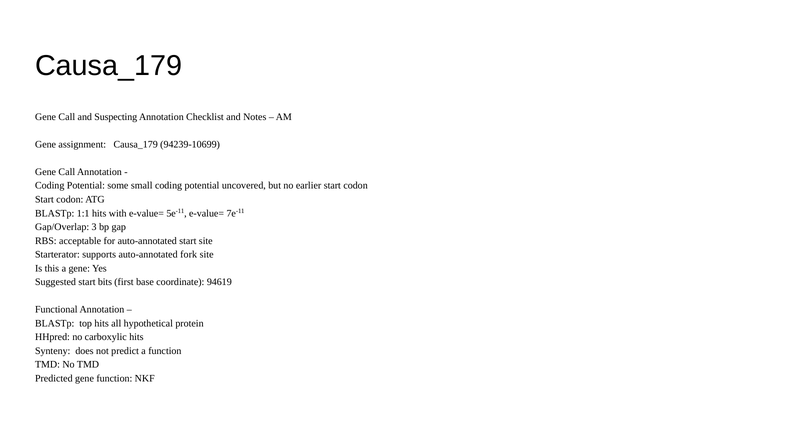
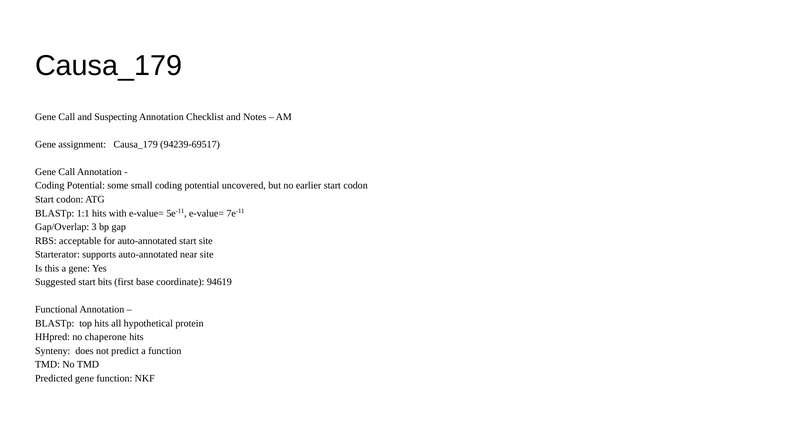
94239-10699: 94239-10699 -> 94239-69517
fork: fork -> near
carboxylic: carboxylic -> chaperone
